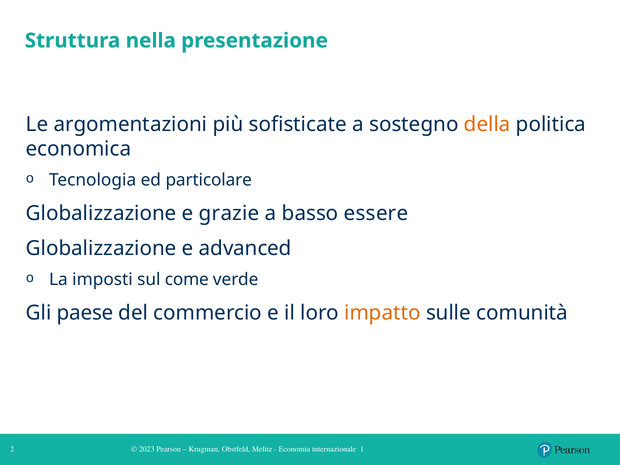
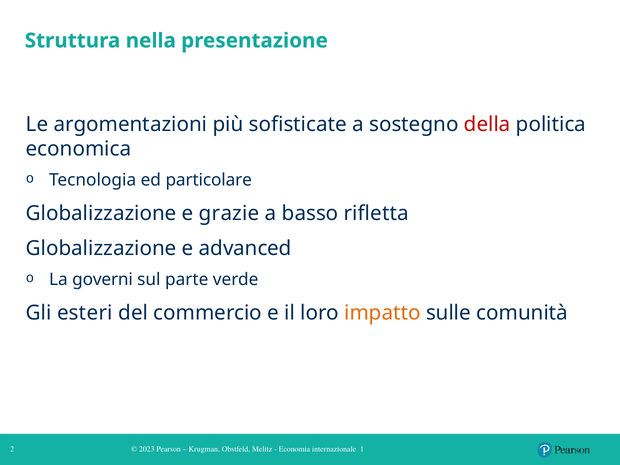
della colour: orange -> red
essere: essere -> rifletta
imposti: imposti -> governi
come: come -> parte
paese: paese -> esteri
